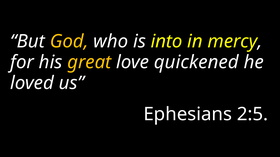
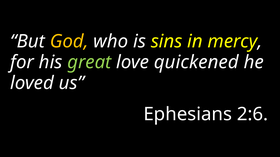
into: into -> sins
great colour: yellow -> light green
2:5: 2:5 -> 2:6
